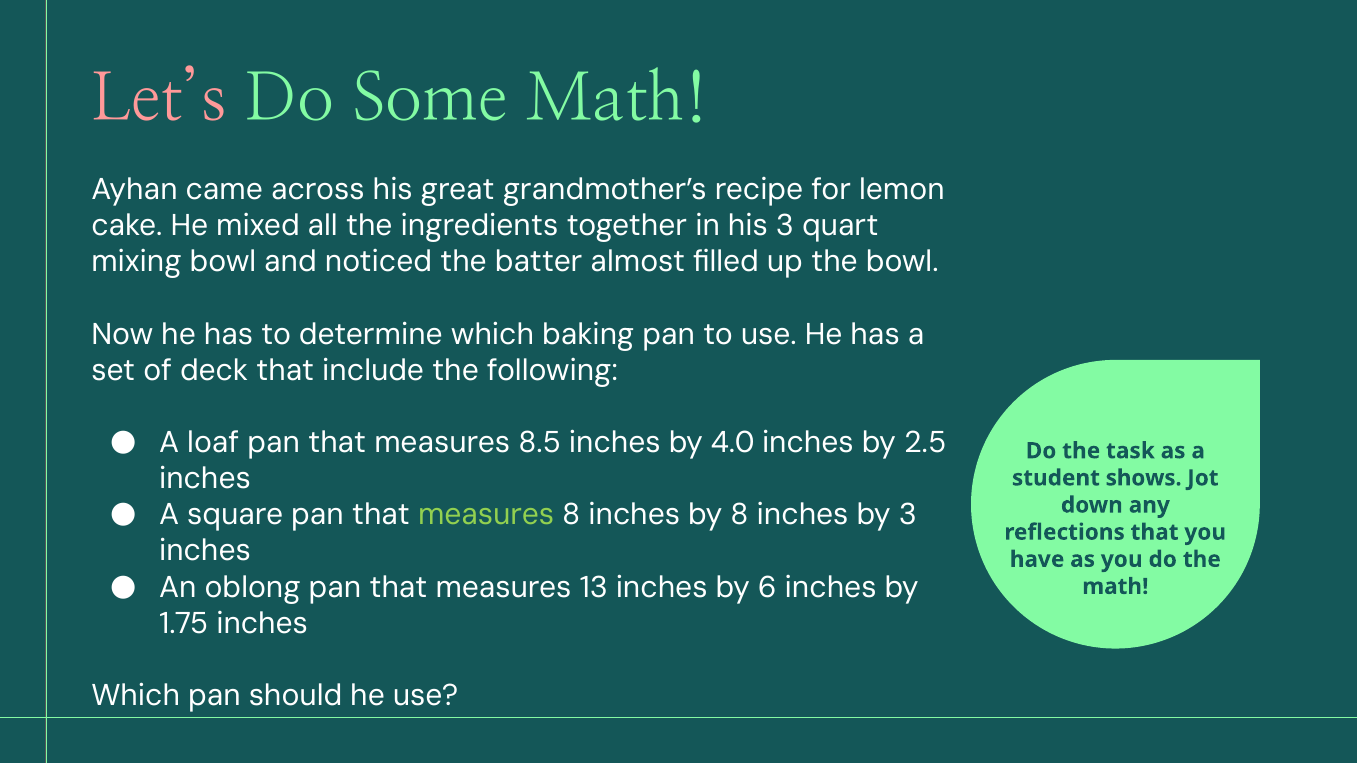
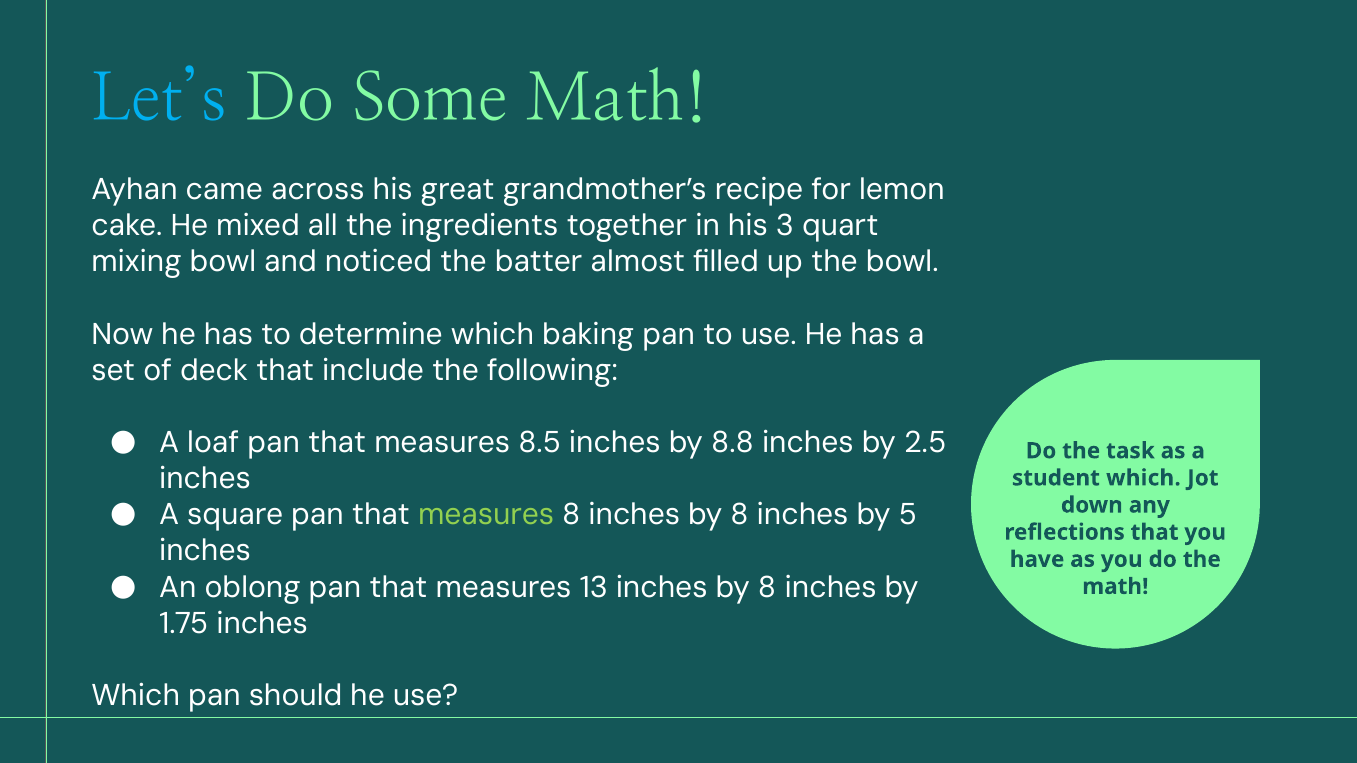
Let’s colour: pink -> light blue
4.0: 4.0 -> 8.8
student shows: shows -> which
by 3: 3 -> 5
13 inches by 6: 6 -> 8
